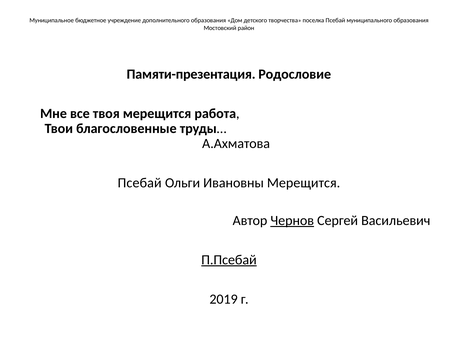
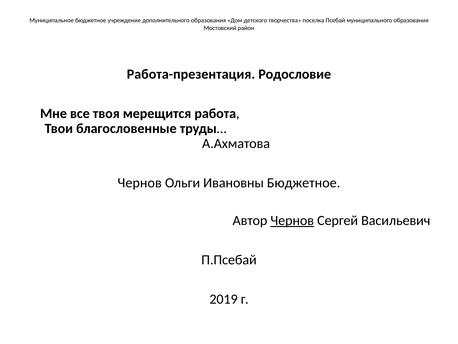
Памяти-презентация: Памяти-презентация -> Работа-презентация
Псебай at (140, 183): Псебай -> Чернов
Ивановны Мерещится: Мерещится -> Бюджетное
П.Псебай underline: present -> none
